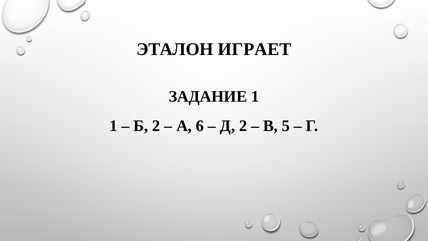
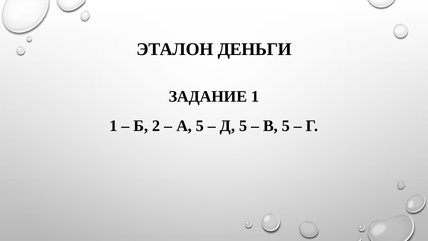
ИГРАЕТ: ИГРАЕТ -> ДЕНЬГИ
А 6: 6 -> 5
Д 2: 2 -> 5
